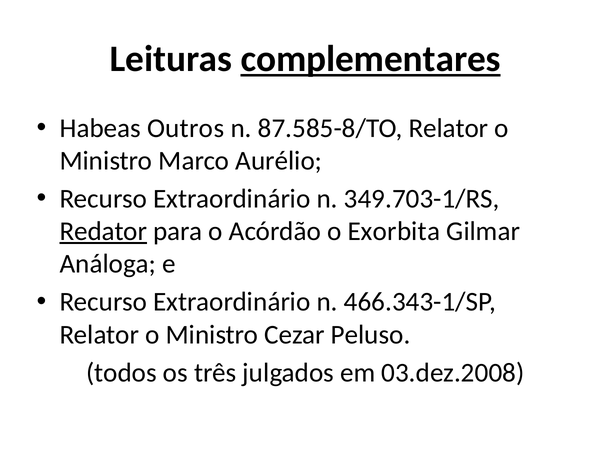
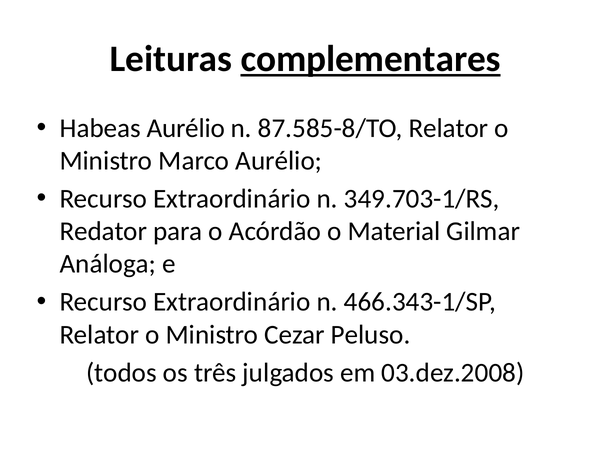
Habeas Outros: Outros -> Aurélio
Redator underline: present -> none
Exorbita: Exorbita -> Material
